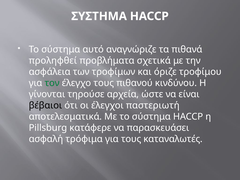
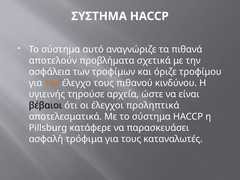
προληφθεί: προληφθεί -> αποτελούν
τον colour: green -> orange
γίνονται: γίνονται -> υγιεινής
παστεριωτή: παστεριωτή -> προληπτικά
